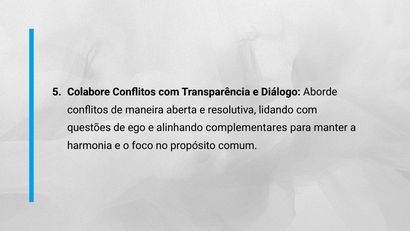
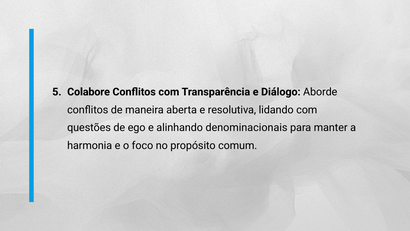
complementares: complementares -> denominacionais
